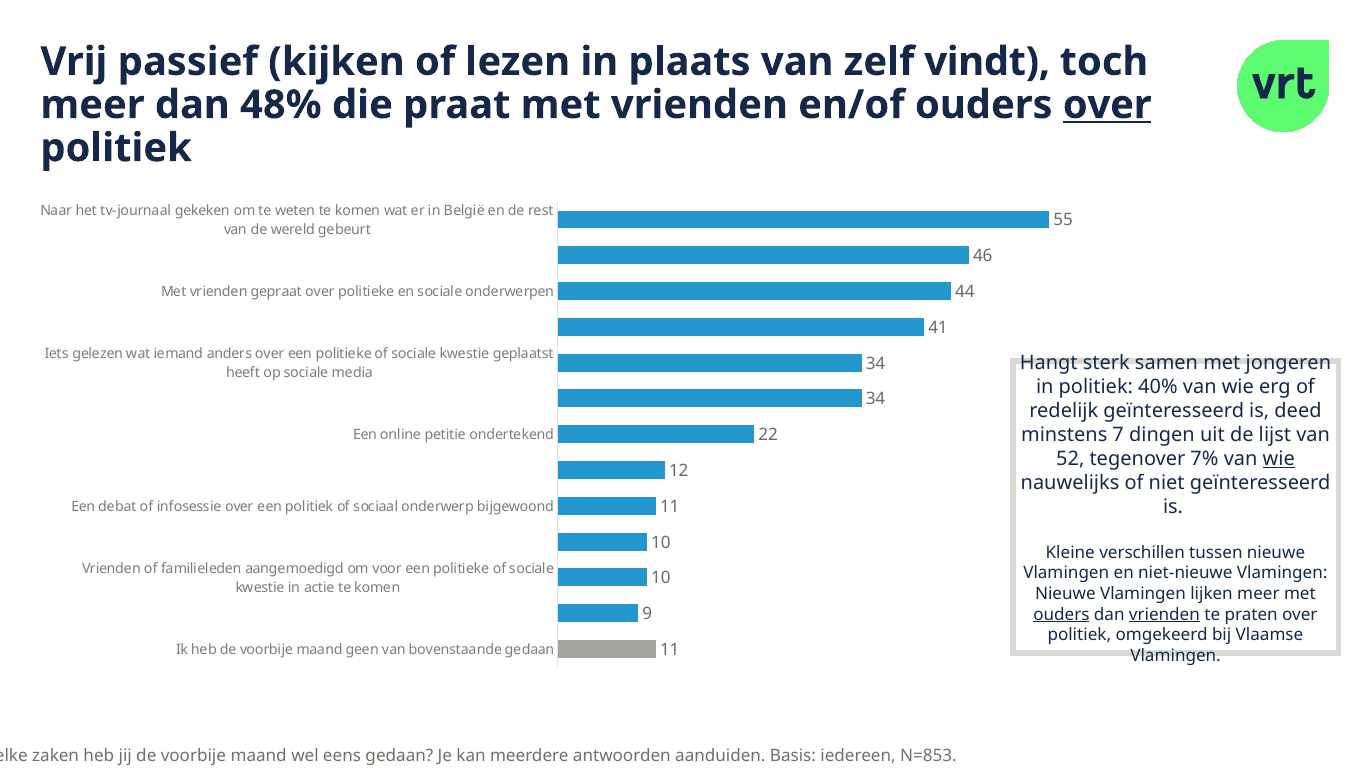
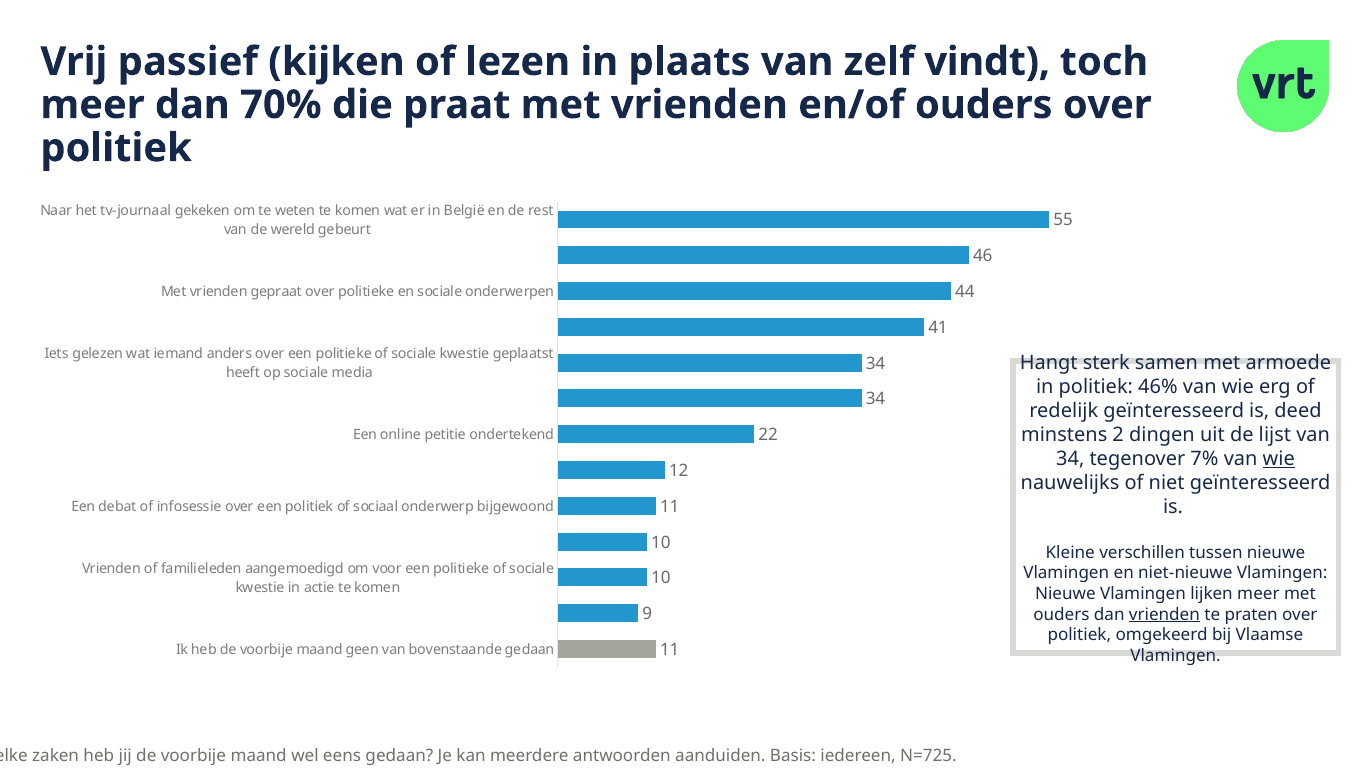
48%: 48% -> 70%
over at (1107, 105) underline: present -> none
jongeren: jongeren -> armoede
40%: 40% -> 46%
7: 7 -> 2
52 at (1070, 459): 52 -> 34
ouders at (1061, 614) underline: present -> none
N=853: N=853 -> N=725
